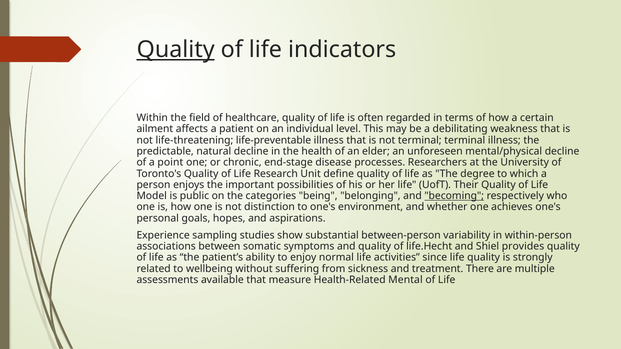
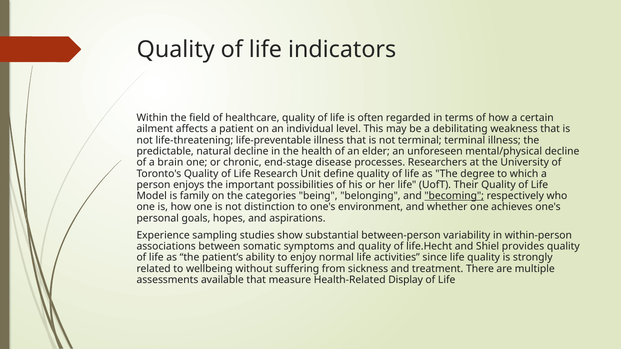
Quality at (176, 50) underline: present -> none
point: point -> brain
public: public -> family
Mental: Mental -> Display
